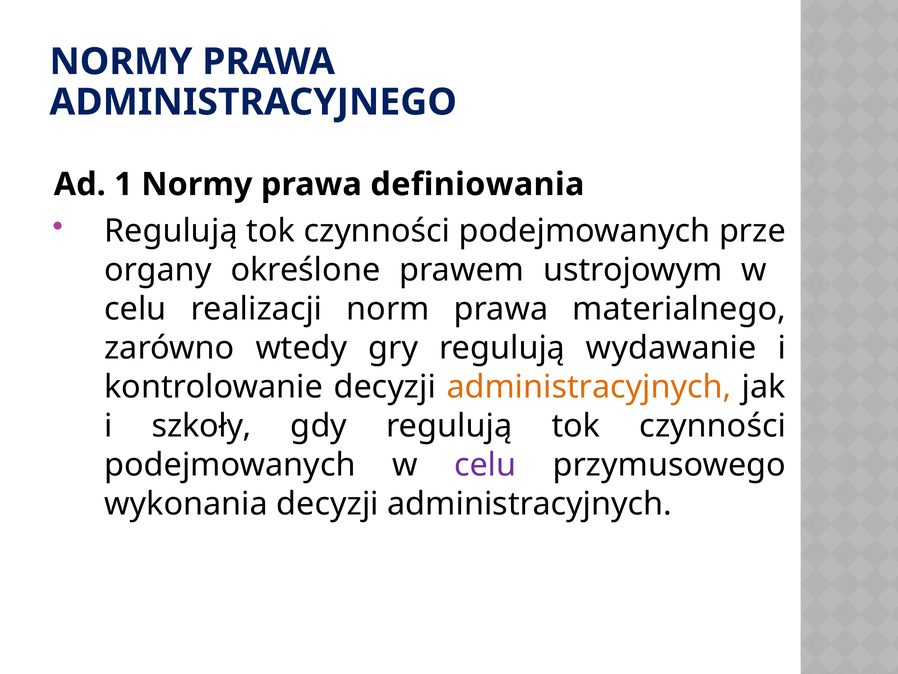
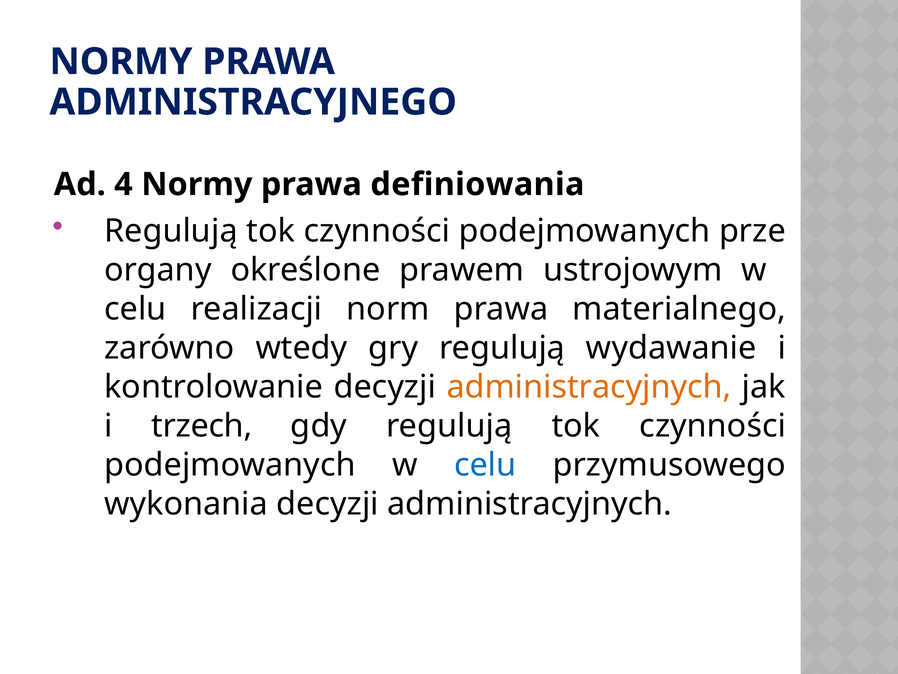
1: 1 -> 4
szkoły: szkoły -> trzech
celu at (485, 465) colour: purple -> blue
